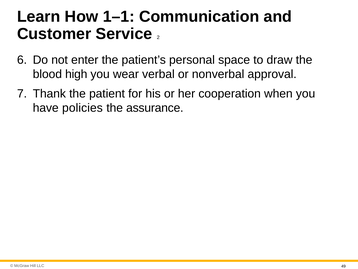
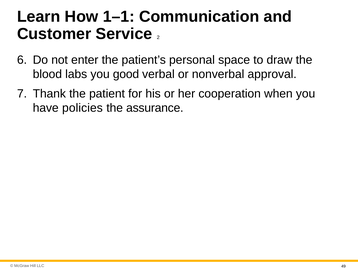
high: high -> labs
wear: wear -> good
